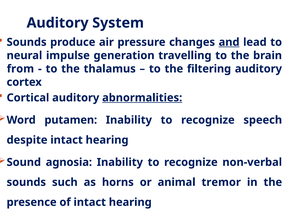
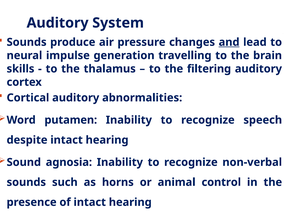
from: from -> skills
abnormalities underline: present -> none
tremor: tremor -> control
